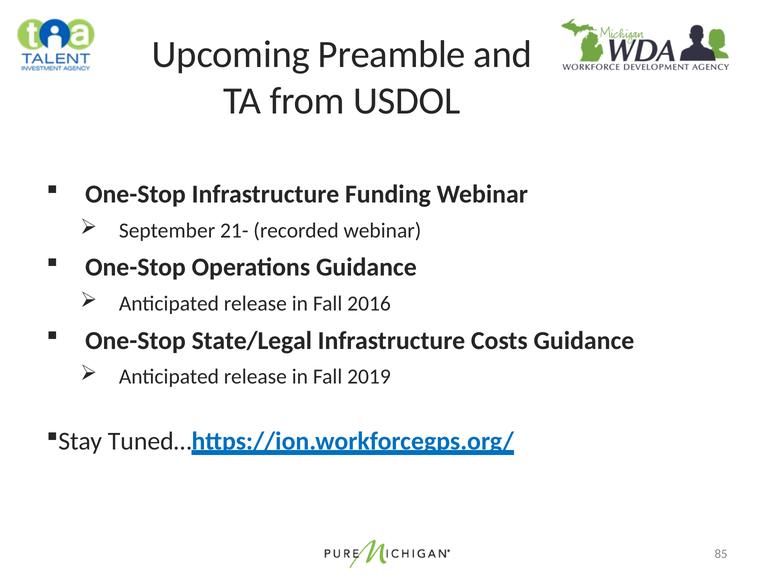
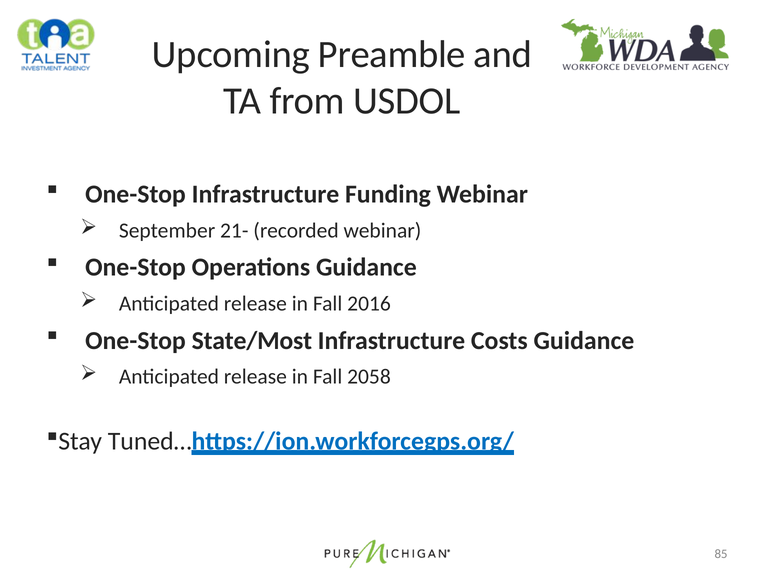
State/Legal: State/Legal -> State/Most
2019: 2019 -> 2058
